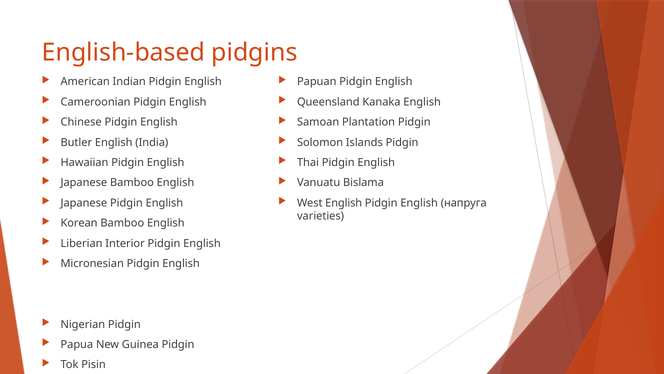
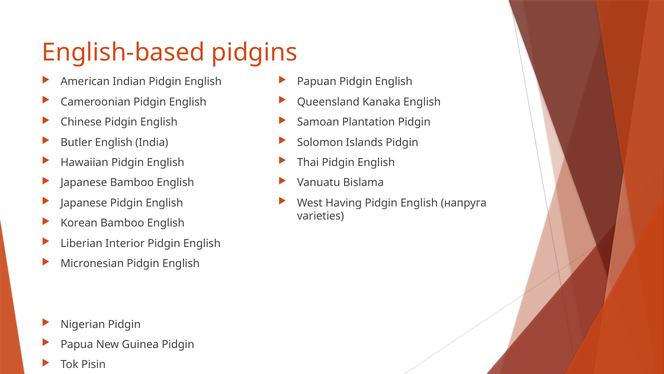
West English: English -> Having
